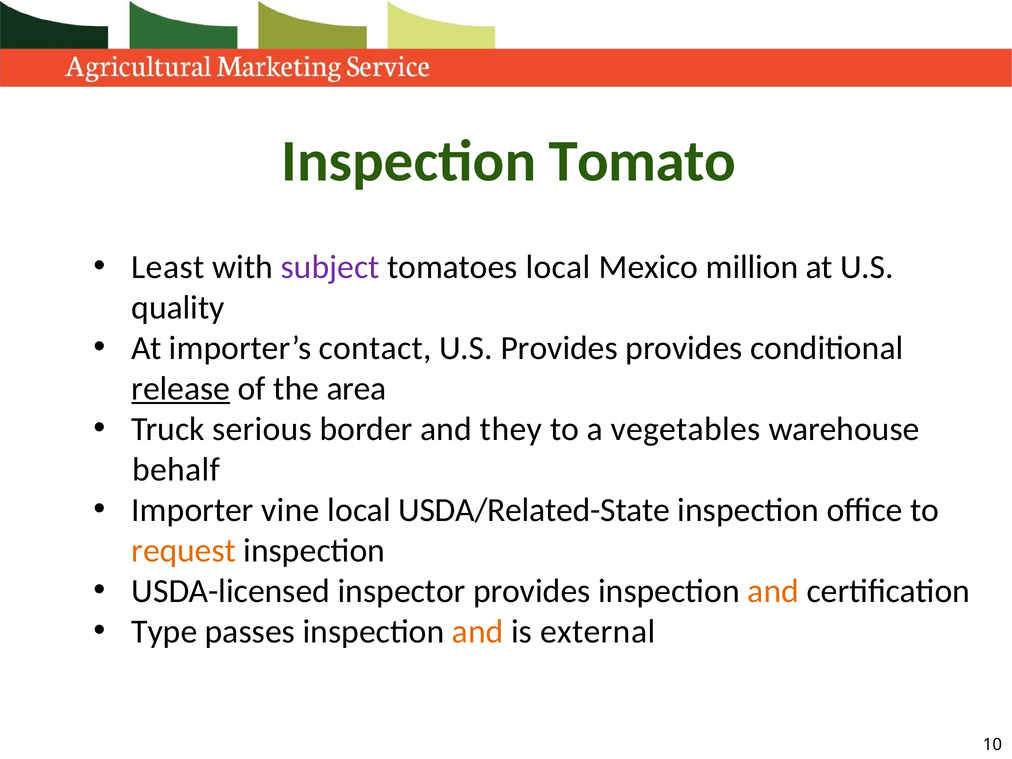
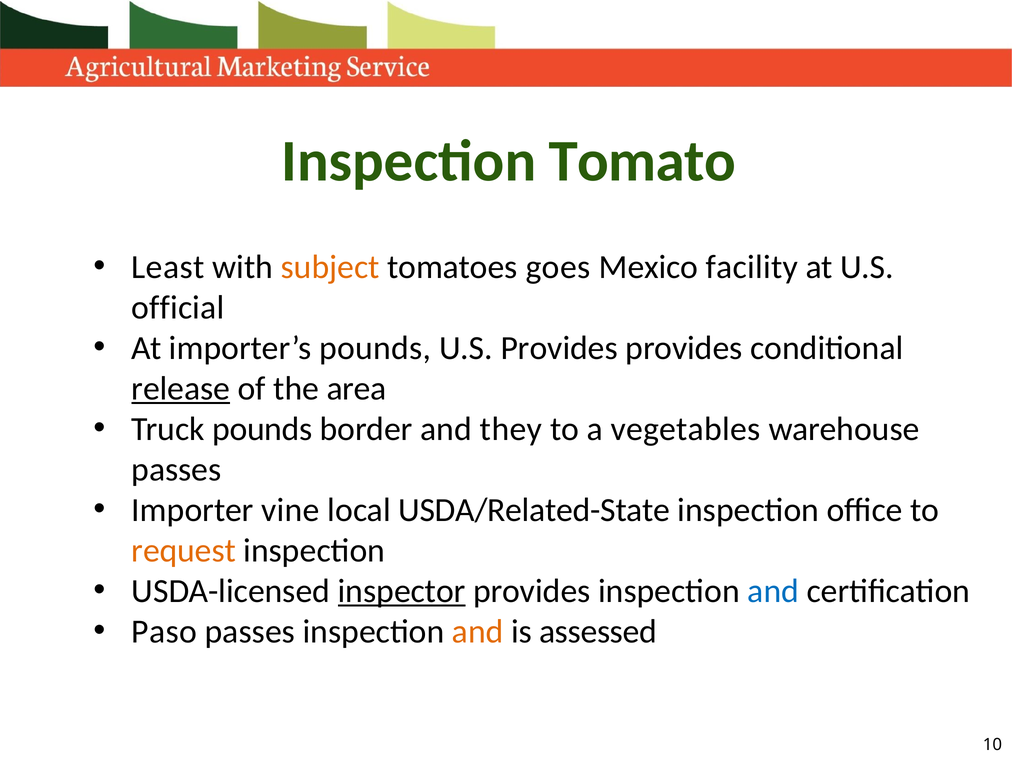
subject colour: purple -> orange
tomatoes local: local -> goes
million: million -> facility
quality: quality -> official
importer’s contact: contact -> pounds
Truck serious: serious -> pounds
behalf at (176, 470): behalf -> passes
inspector underline: none -> present
and at (773, 591) colour: orange -> blue
Type: Type -> Paso
external: external -> assessed
